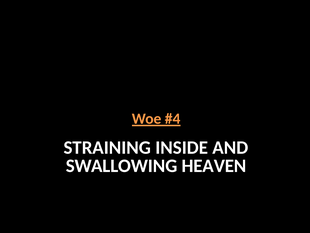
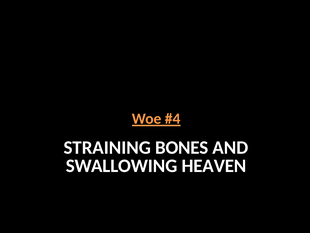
INSIDE: INSIDE -> BONES
